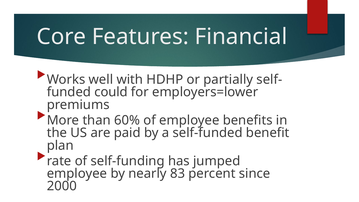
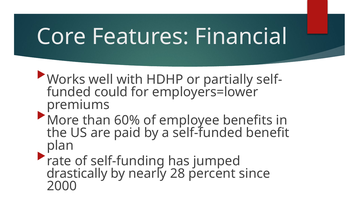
employee at (77, 174): employee -> drastically
83: 83 -> 28
